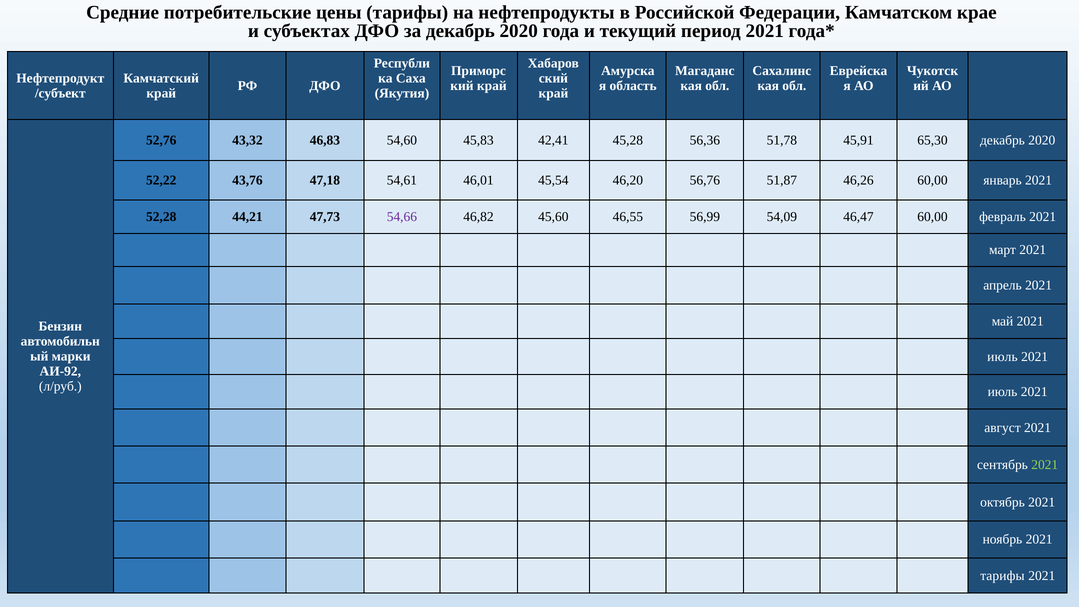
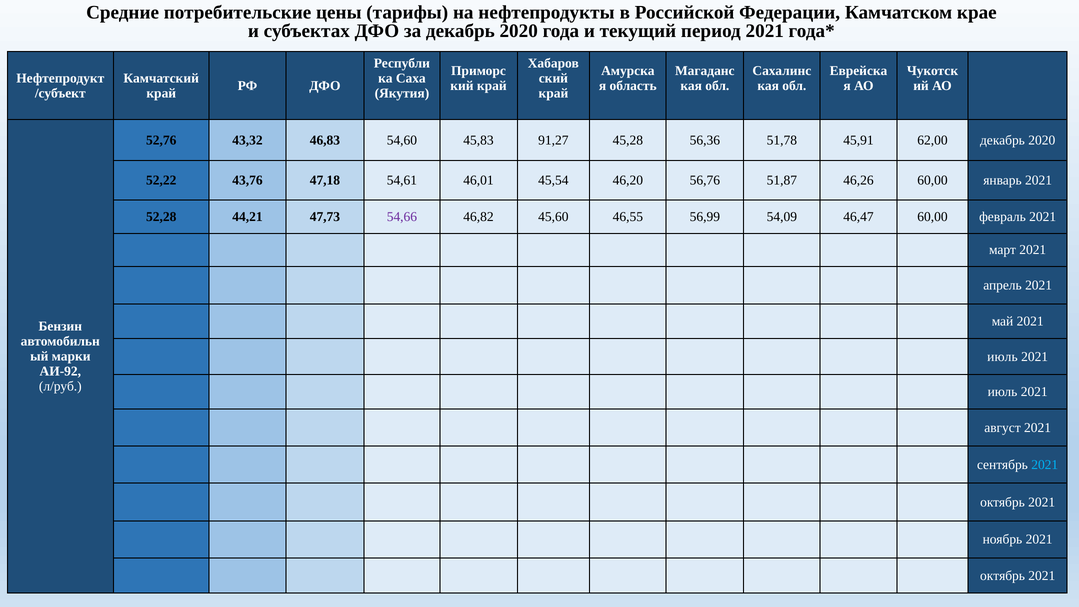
42,41: 42,41 -> 91,27
65,30: 65,30 -> 62,00
2021 at (1045, 465) colour: light green -> light blue
тарифы at (1002, 576): тарифы -> октябрь
